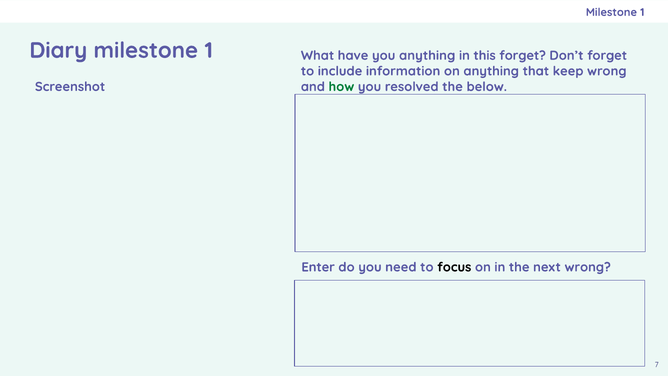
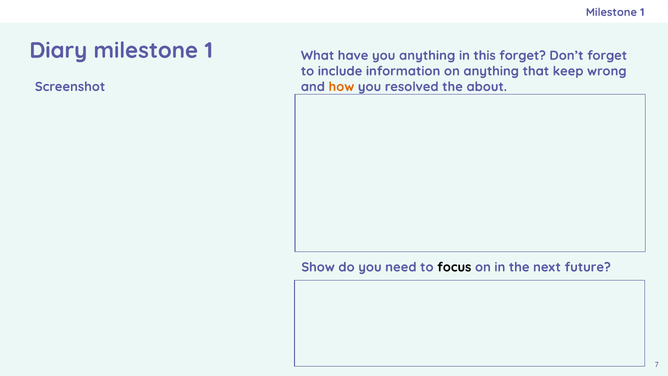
how colour: green -> orange
below: below -> about
Enter: Enter -> Show
next wrong: wrong -> future
